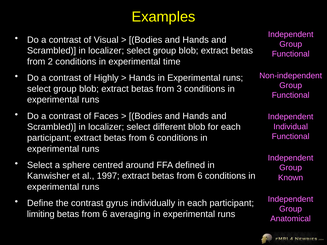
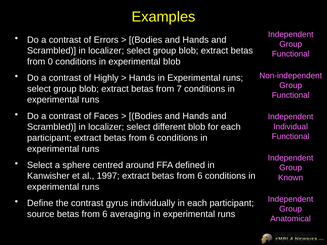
Visual: Visual -> Errors
2: 2 -> 0
experimental time: time -> blob
3: 3 -> 7
limiting: limiting -> source
